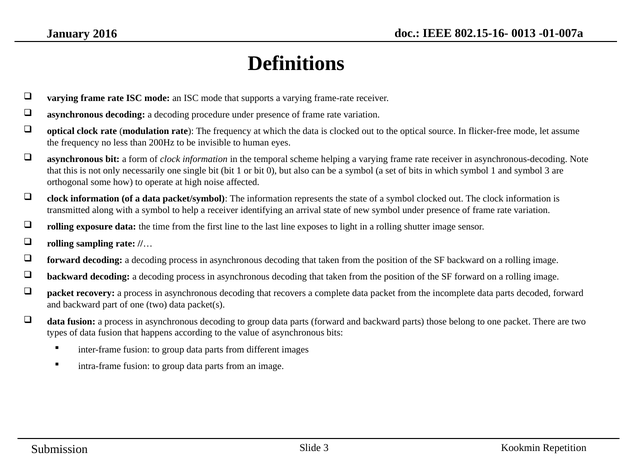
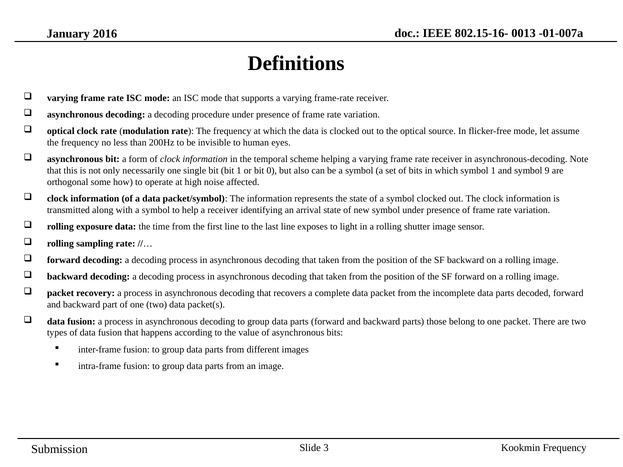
symbol 3: 3 -> 9
Kookmin Repetition: Repetition -> Frequency
